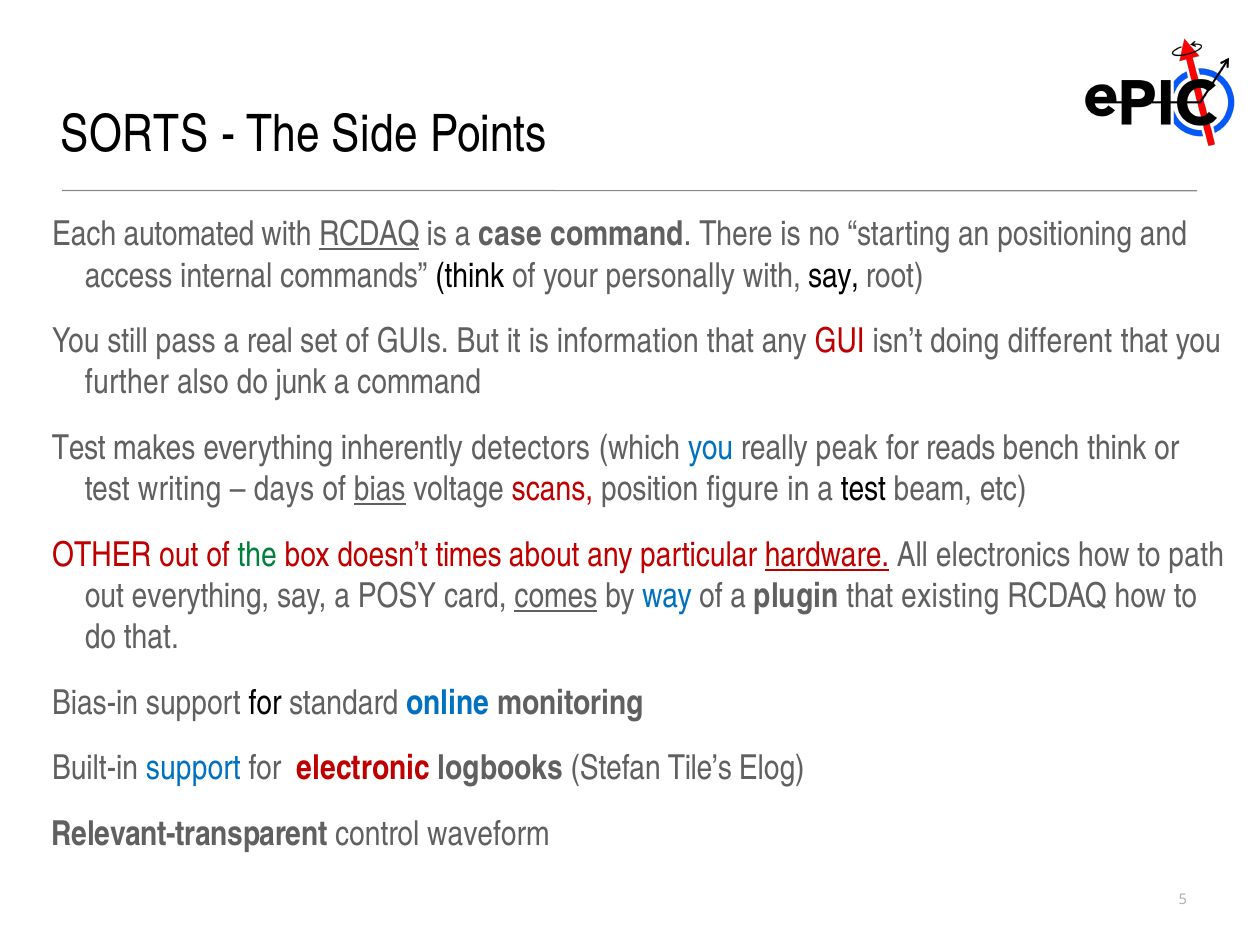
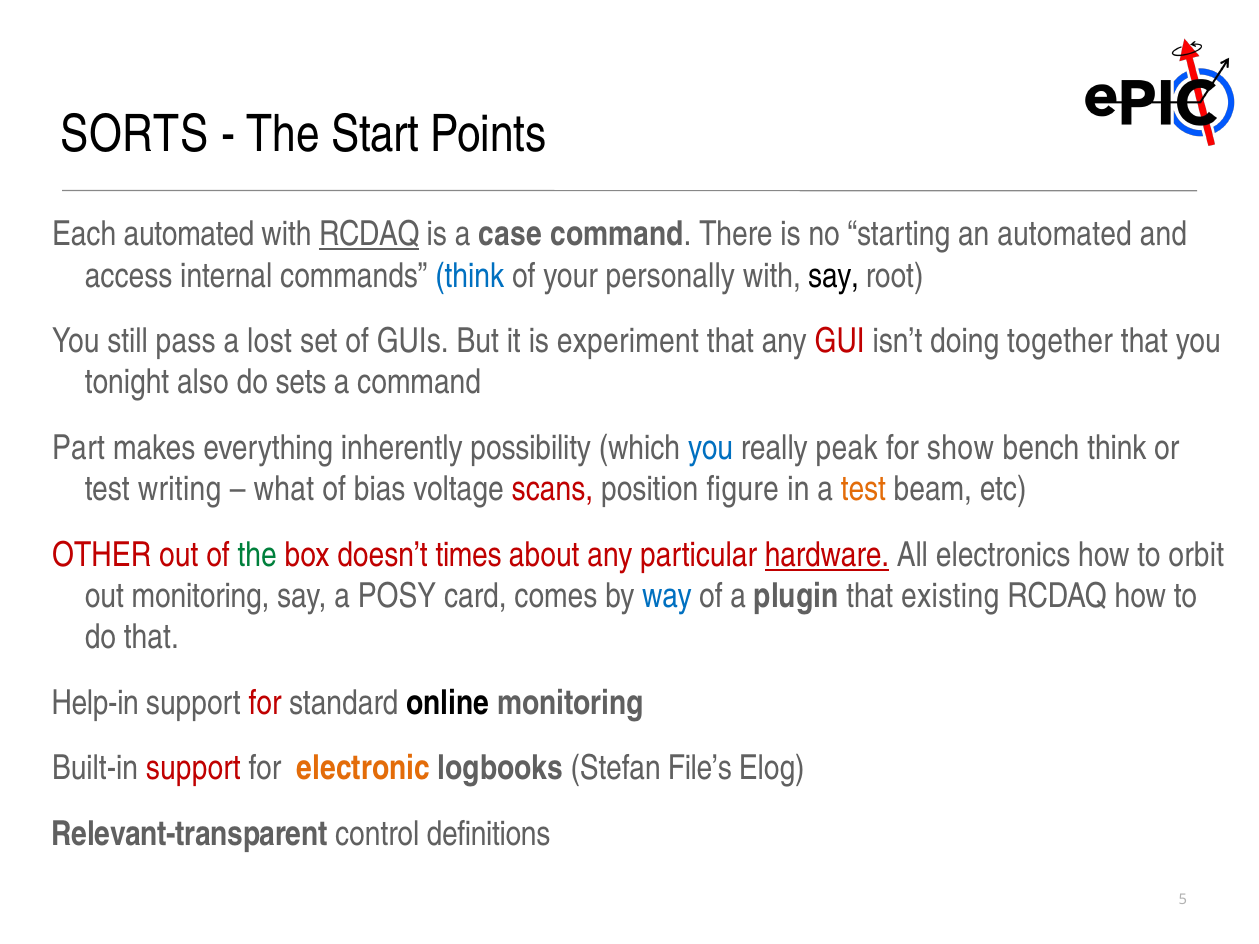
Side: Side -> Start
an positioning: positioning -> automated
think at (470, 276) colour: black -> blue
real: real -> lost
information: information -> experiment
different: different -> together
further: further -> tonight
junk: junk -> sets
Test at (79, 448): Test -> Part
detectors: detectors -> possibility
reads: reads -> show
days: days -> what
bias underline: present -> none
test at (863, 489) colour: black -> orange
path: path -> orbit
out everything: everything -> monitoring
comes underline: present -> none
Bias-in: Bias-in -> Help-in
for at (265, 703) colour: black -> red
online colour: blue -> black
support at (193, 769) colour: blue -> red
electronic colour: red -> orange
Tile’s: Tile’s -> File’s
waveform: waveform -> definitions
